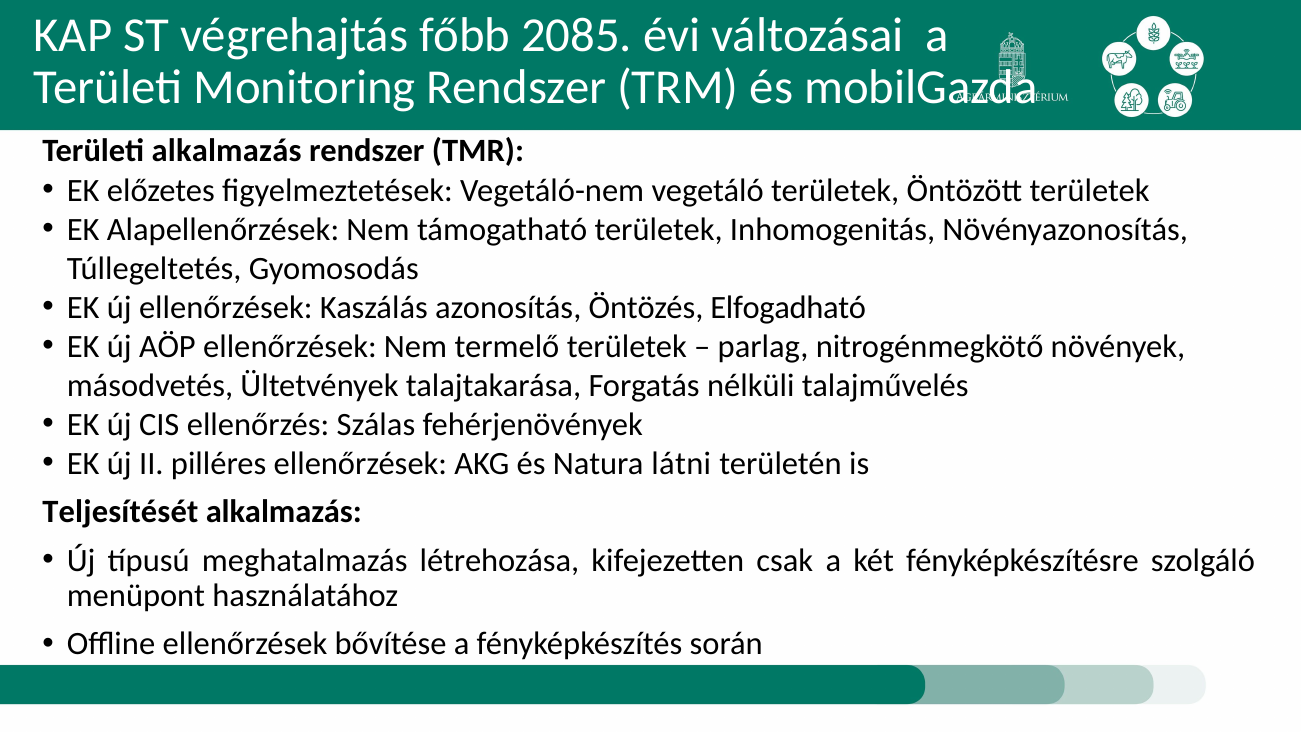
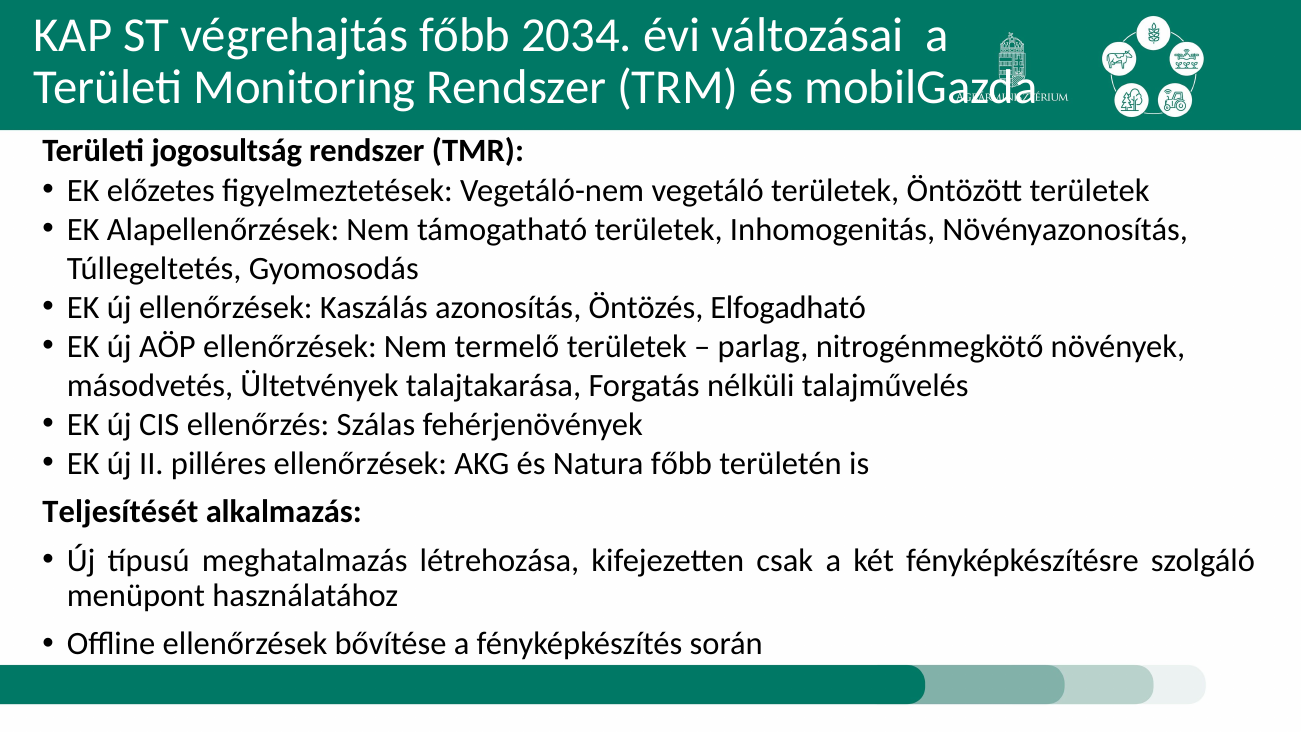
2085: 2085 -> 2034
Területi alkalmazás: alkalmazás -> jogosultság
Natura látni: látni -> főbb
